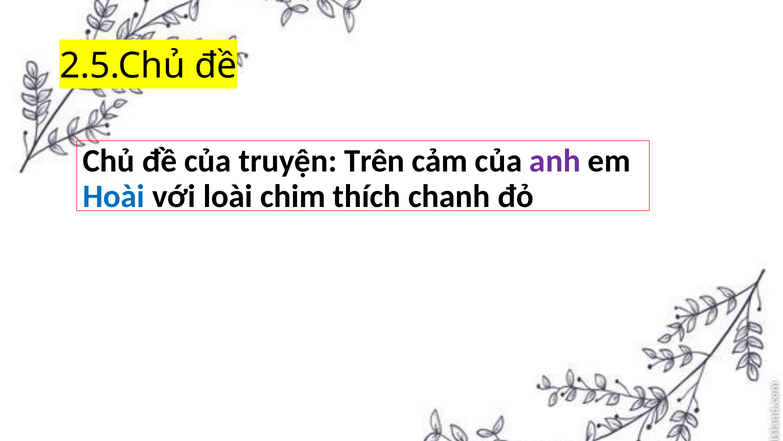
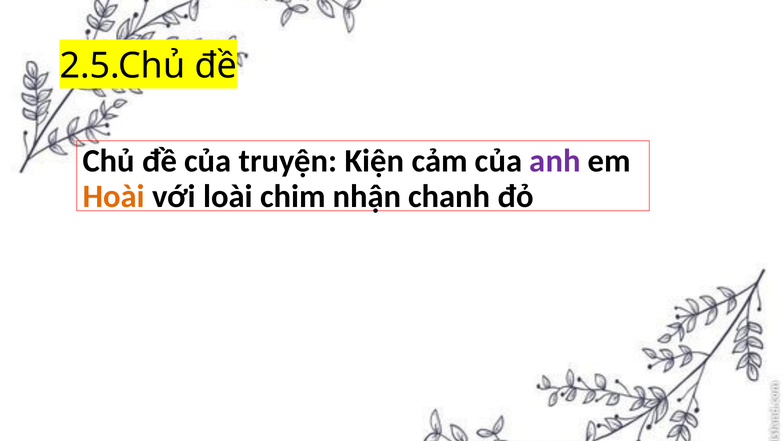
Trên: Trên -> Kiện
Hoài colour: blue -> orange
thích: thích -> nhận
